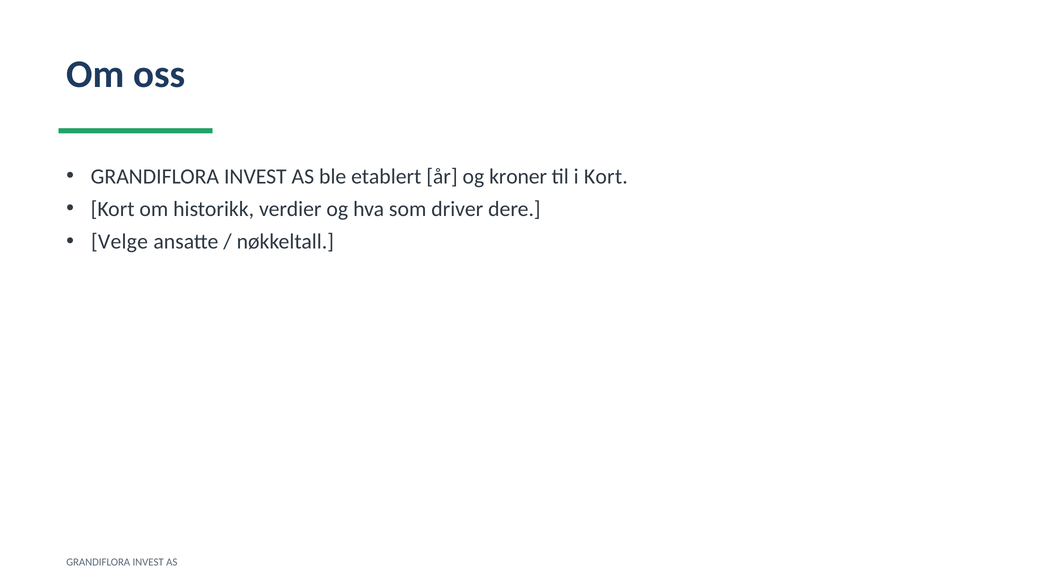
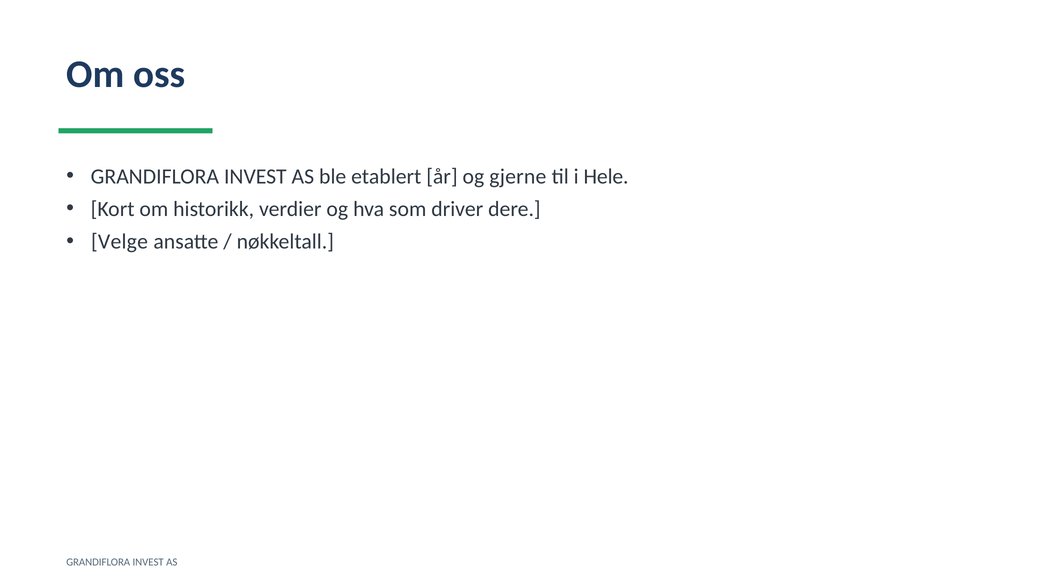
kroner: kroner -> gjerne
i Kort: Kort -> Hele
